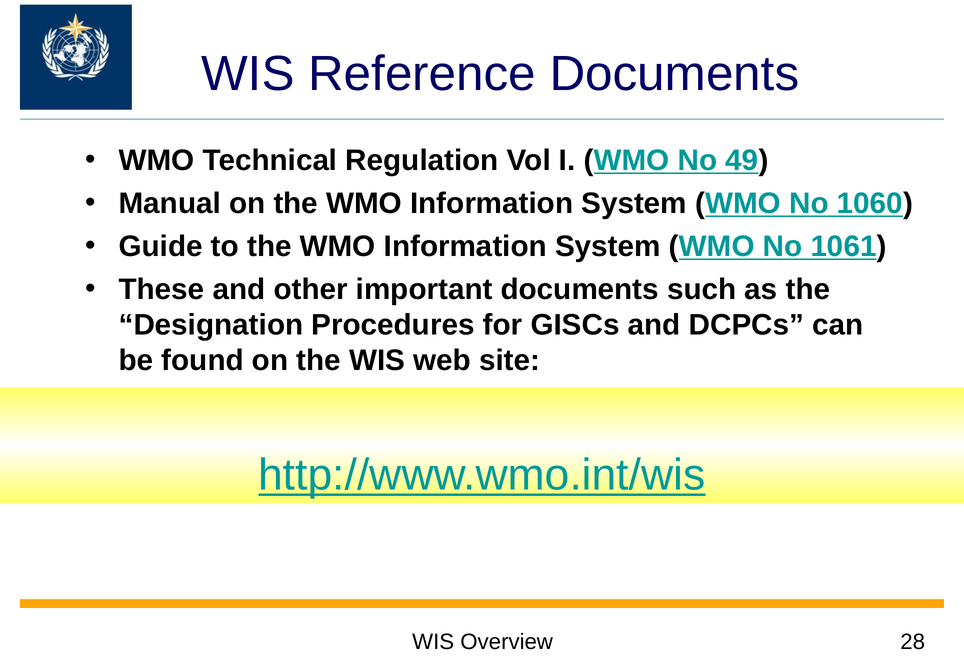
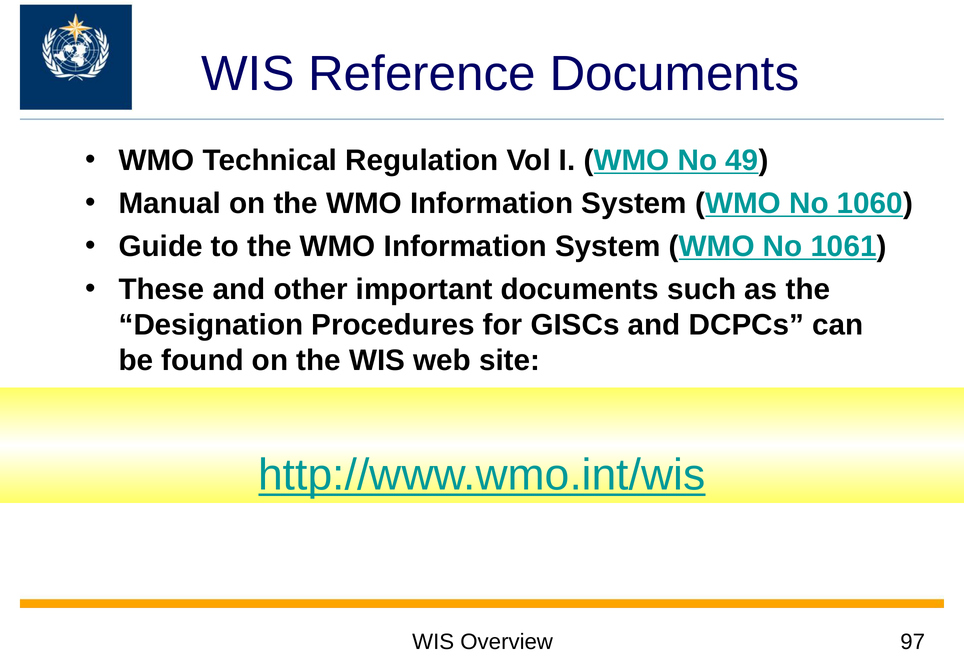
28: 28 -> 97
